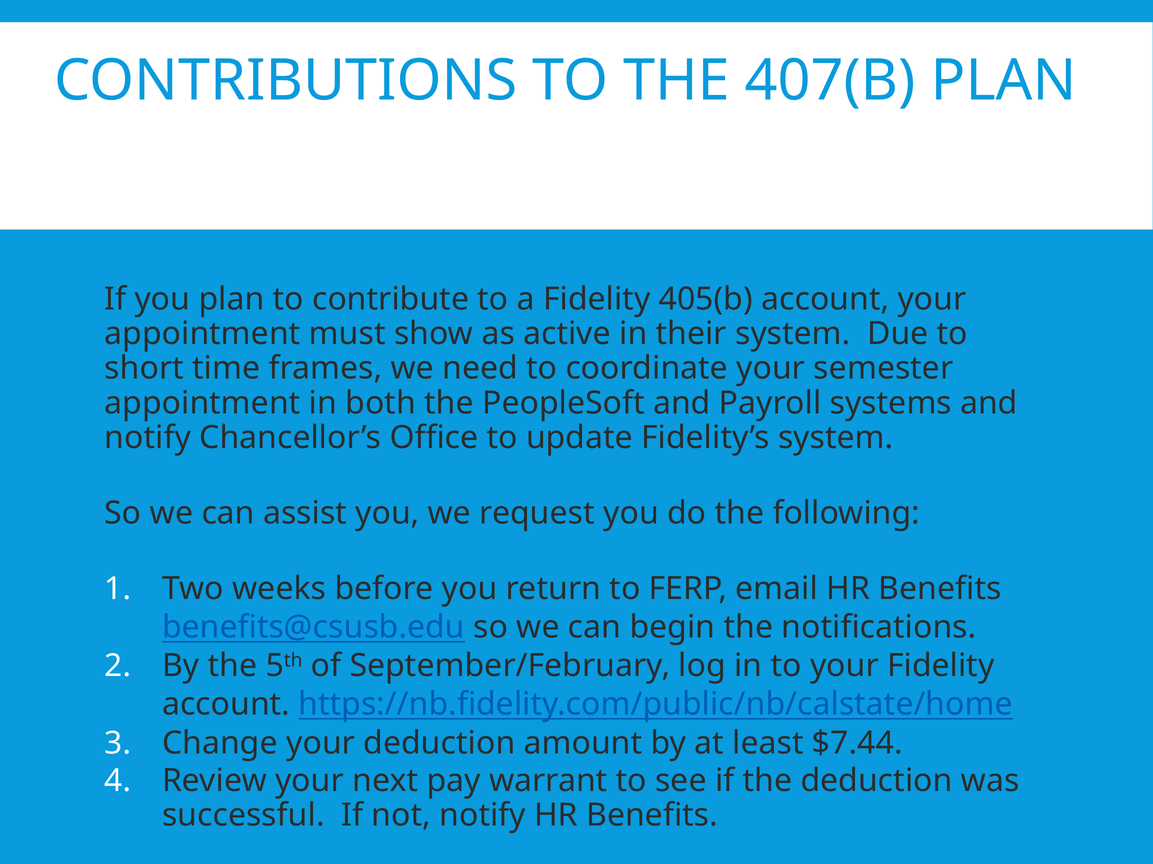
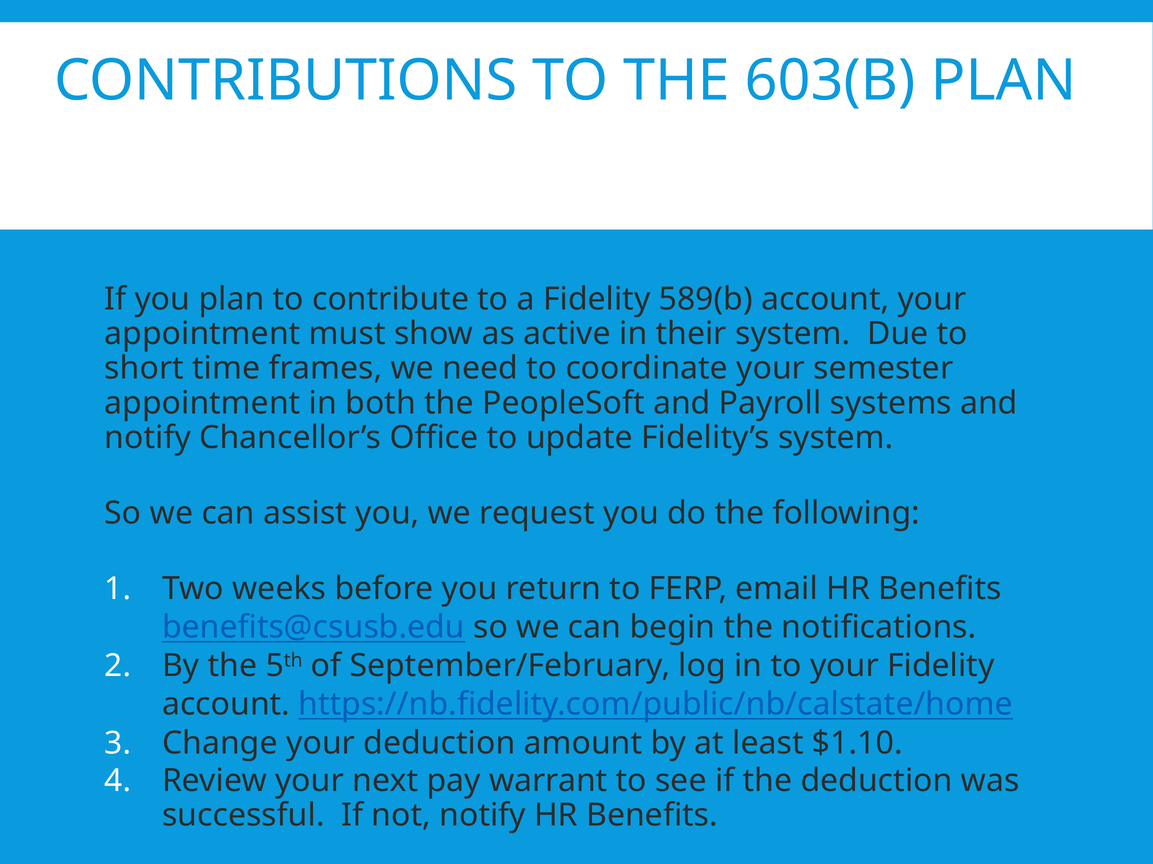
407(B: 407(B -> 603(B
405(b: 405(b -> 589(b
$7.44: $7.44 -> $1.10
